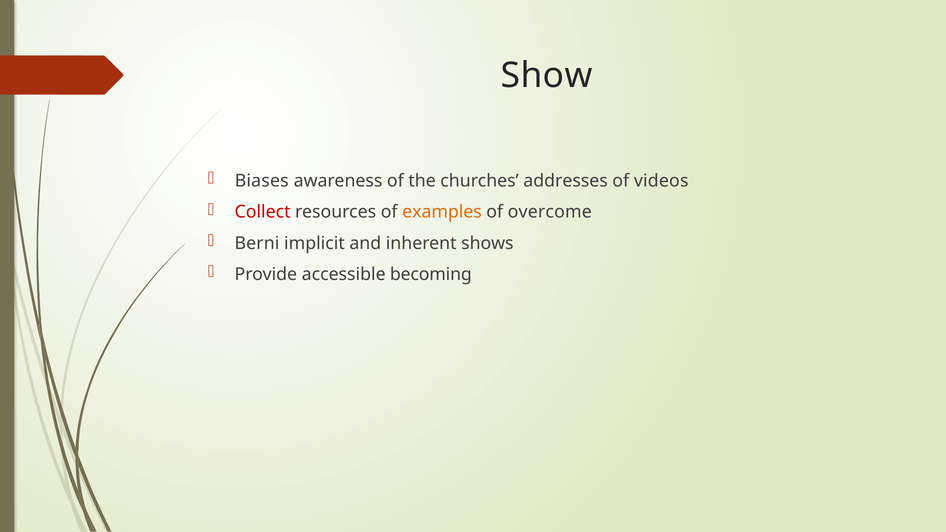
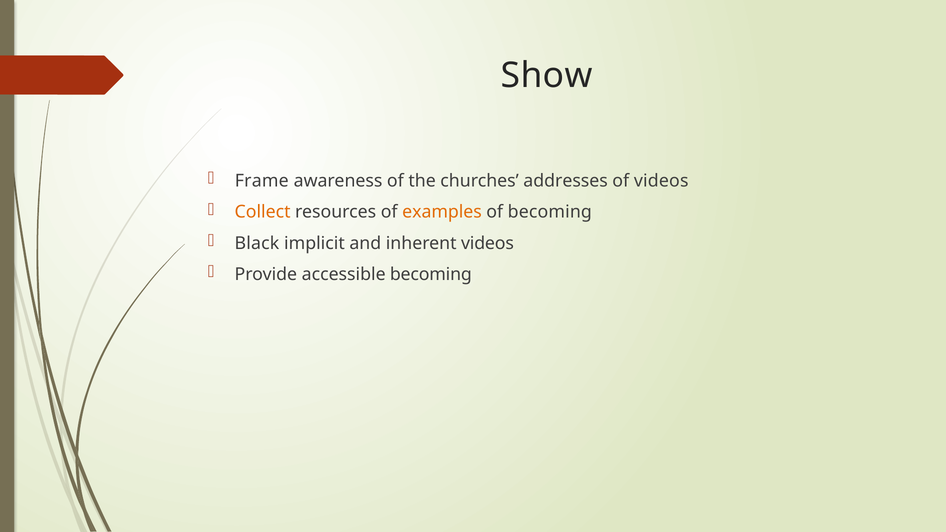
Biases: Biases -> Frame
Collect colour: red -> orange
of overcome: overcome -> becoming
Berni: Berni -> Black
inherent shows: shows -> videos
